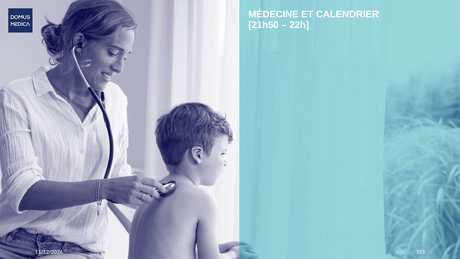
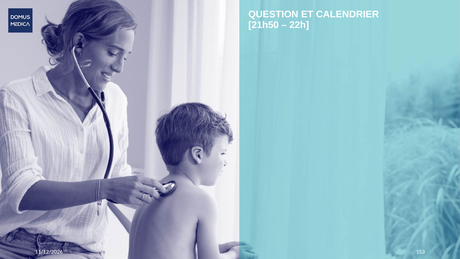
MÉDECINE: MÉDECINE -> QUESTION
